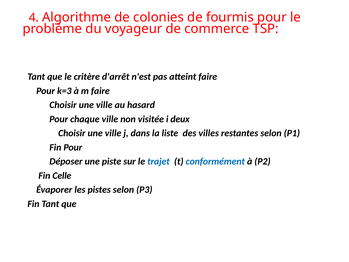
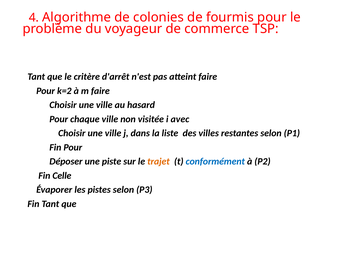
k=3: k=3 -> k=2
deux: deux -> avec
trajet colour: blue -> orange
